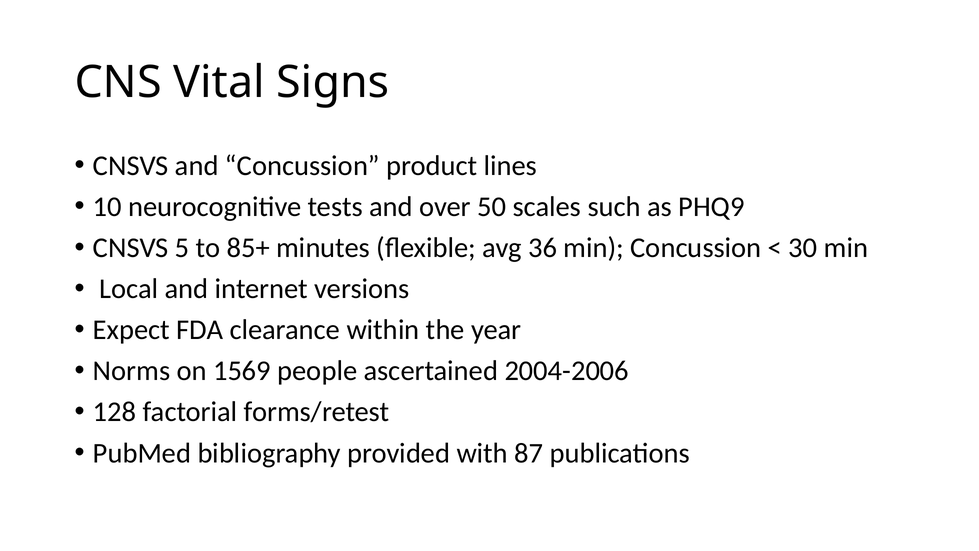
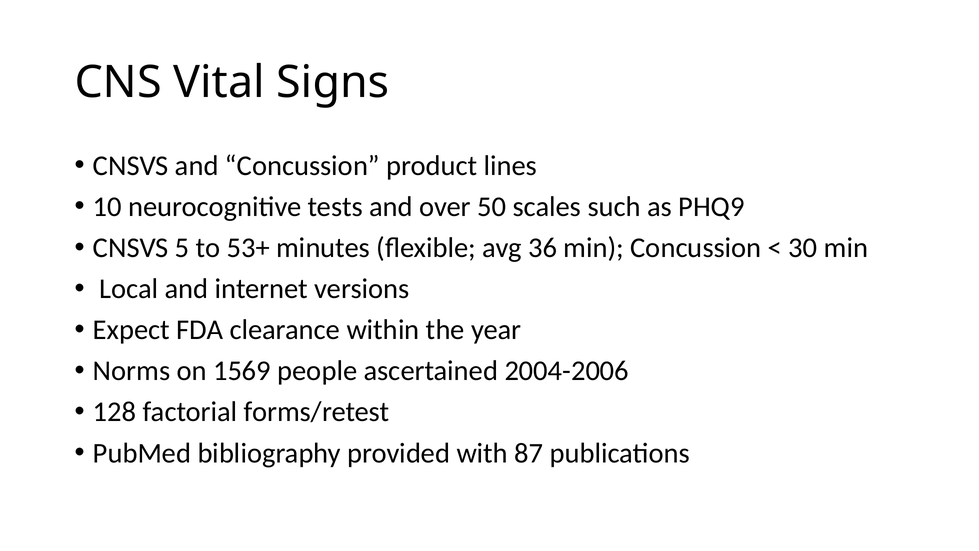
85+: 85+ -> 53+
